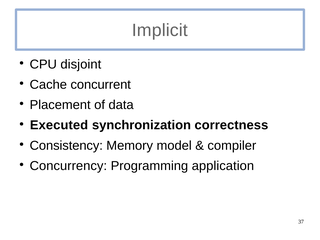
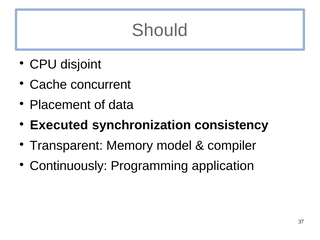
Implicit: Implicit -> Should
correctness: correctness -> consistency
Consistency: Consistency -> Transparent
Concurrency: Concurrency -> Continuously
